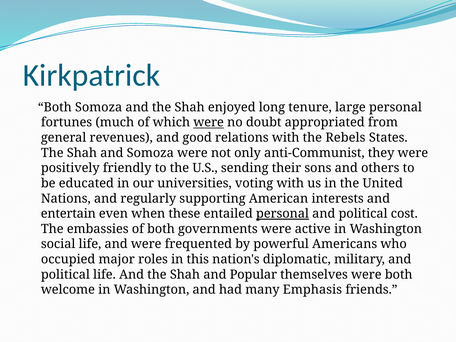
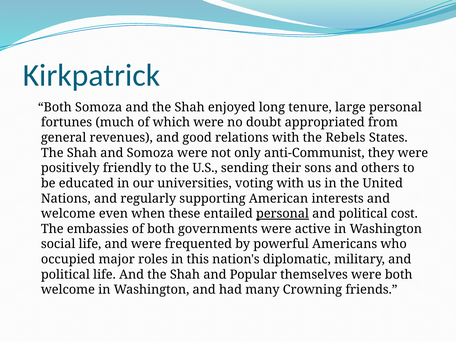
were at (209, 122) underline: present -> none
entertain at (68, 214): entertain -> welcome
Emphasis: Emphasis -> Crowning
